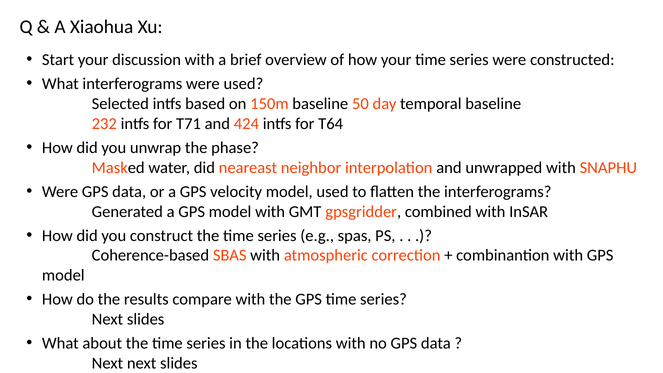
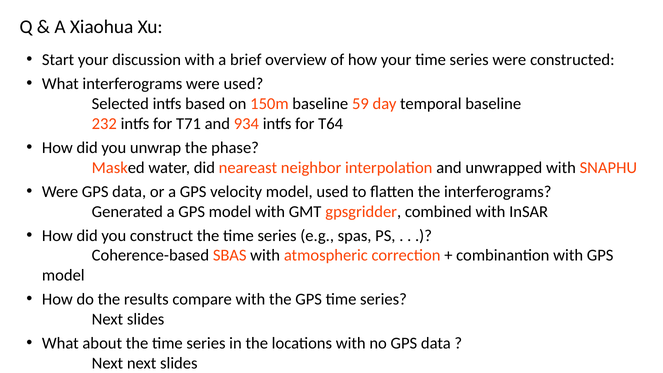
50: 50 -> 59
424: 424 -> 934
